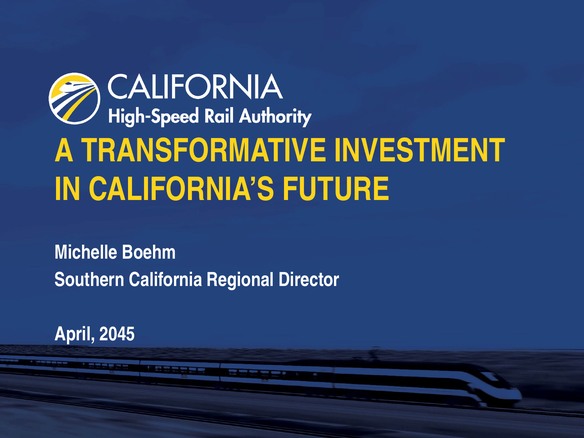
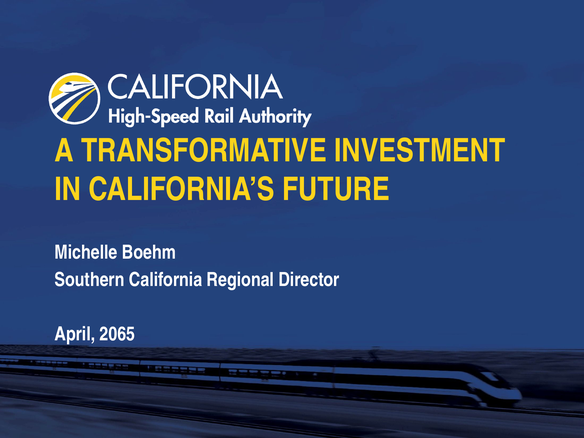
2045: 2045 -> 2065
